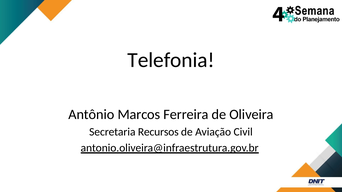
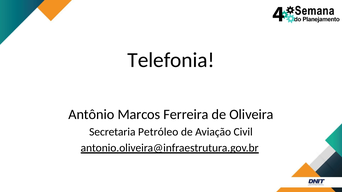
Recursos: Recursos -> Petróleo
